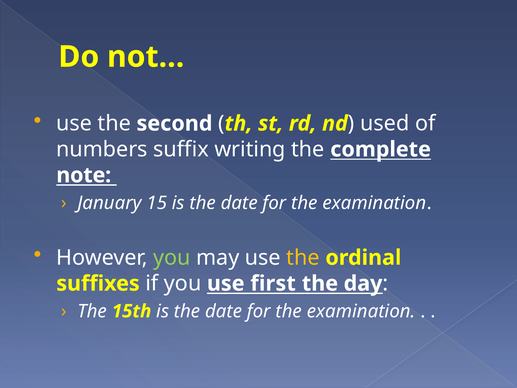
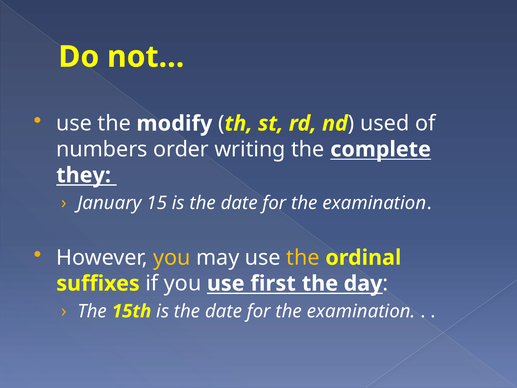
second: second -> modify
suffix: suffix -> order
note: note -> they
you at (172, 258) colour: light green -> yellow
